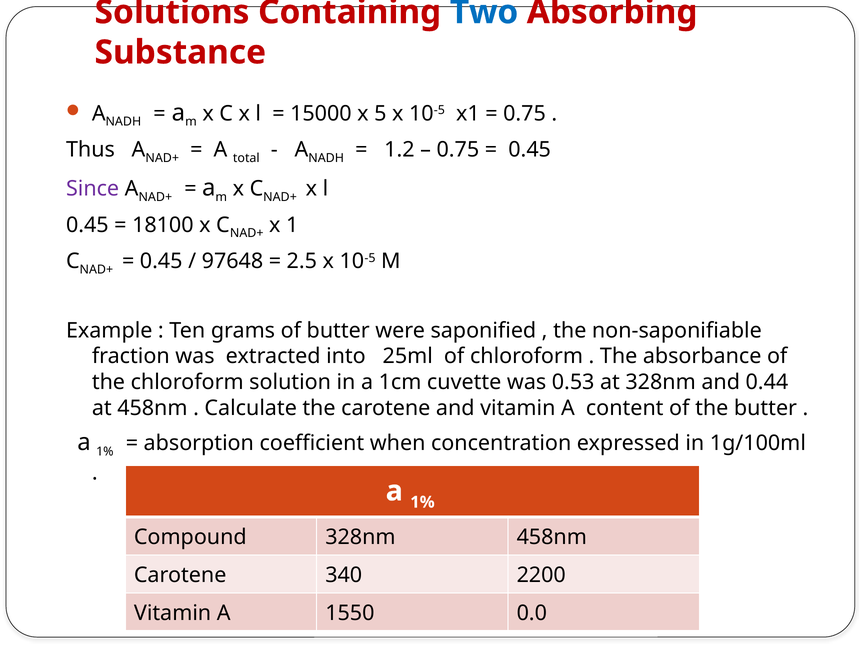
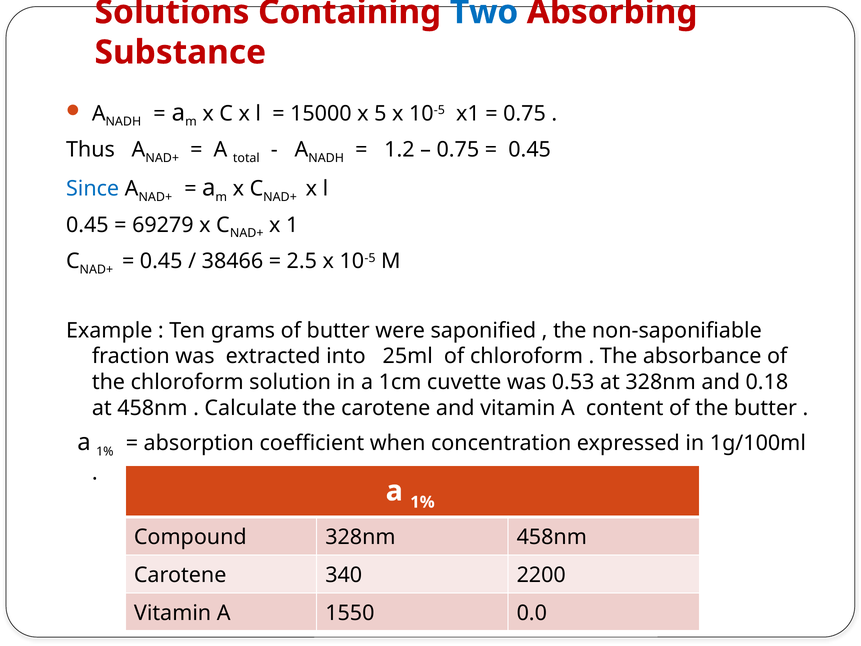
Since colour: purple -> blue
18100: 18100 -> 69279
97648: 97648 -> 38466
0.44: 0.44 -> 0.18
